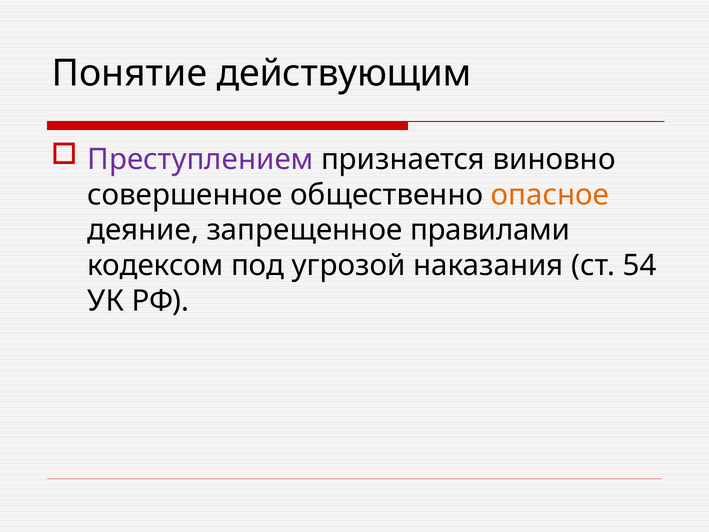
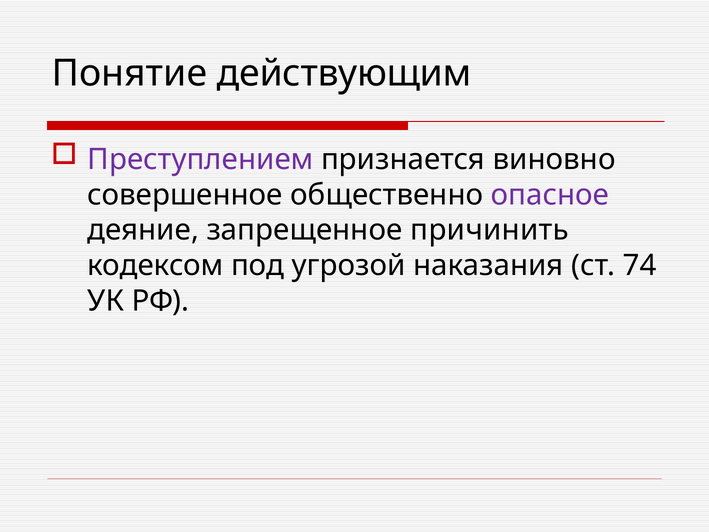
опасное colour: orange -> purple
правилами: правилами -> причинить
54: 54 -> 74
